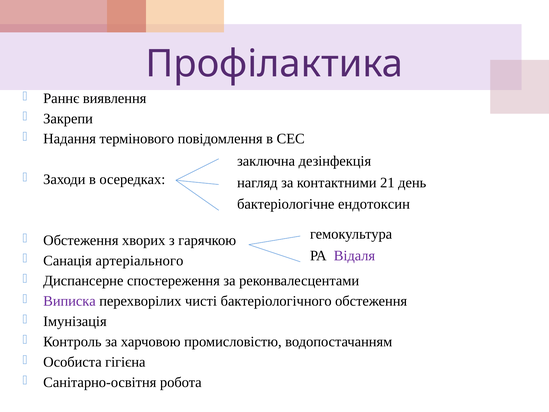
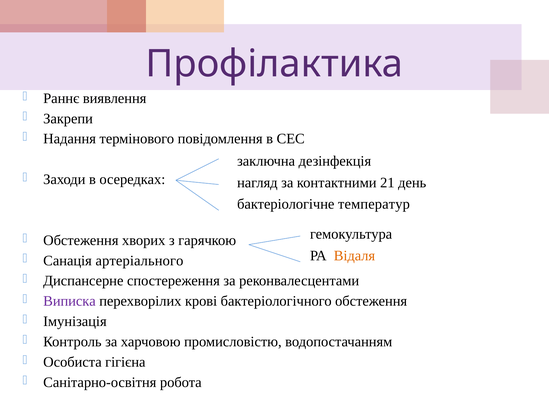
ендотоксин: ендотоксин -> температур
Відаля colour: purple -> orange
чисті: чисті -> крові
